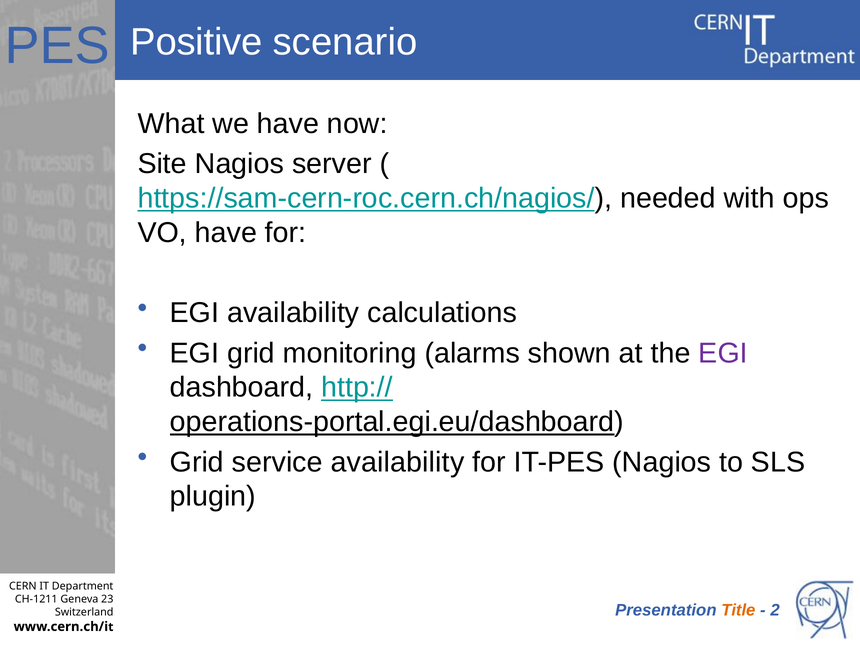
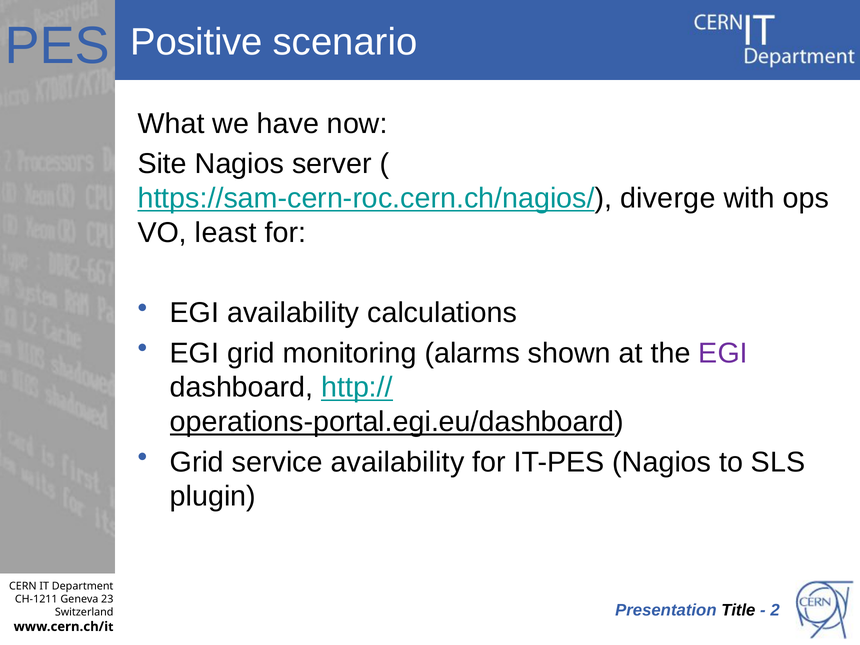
needed: needed -> diverge
VO have: have -> least
Title colour: orange -> black
